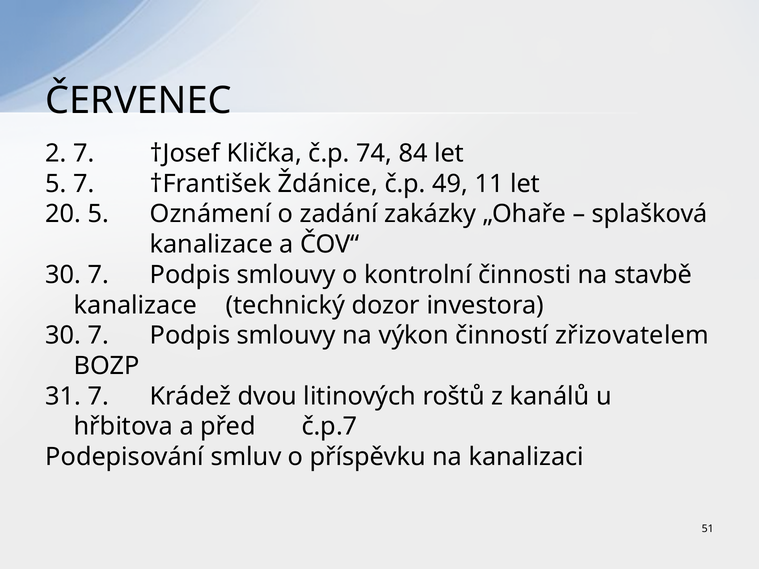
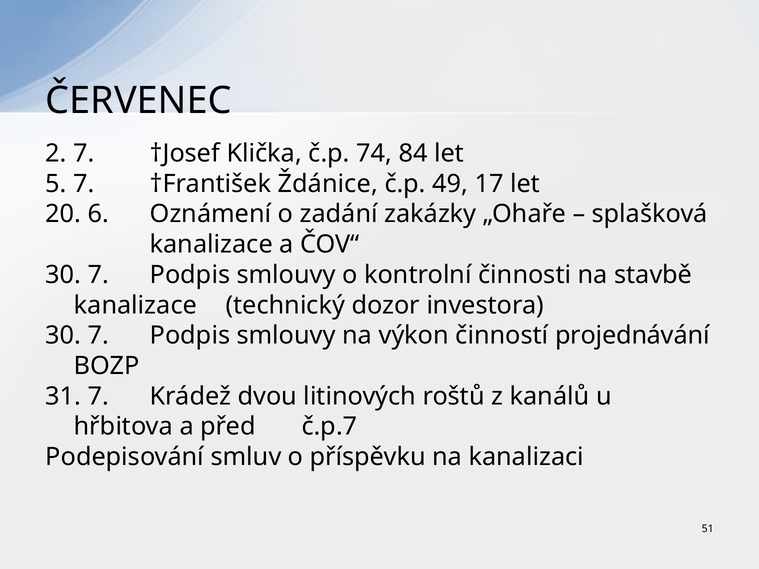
11: 11 -> 17
20 5: 5 -> 6
zřizovatelem: zřizovatelem -> projednávání
